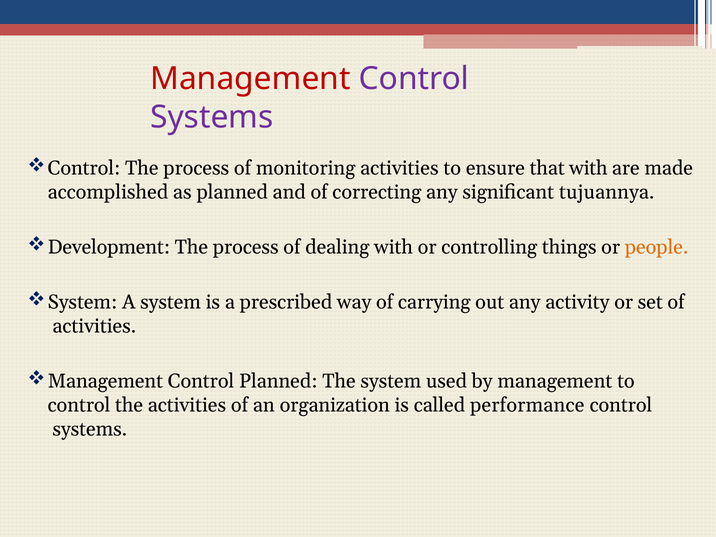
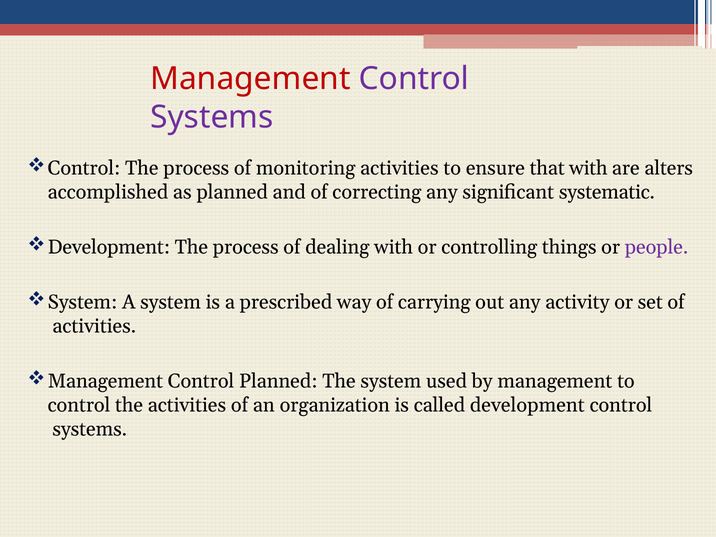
made: made -> alters
tujuannya: tujuannya -> systematic
people colour: orange -> purple
called performance: performance -> development
